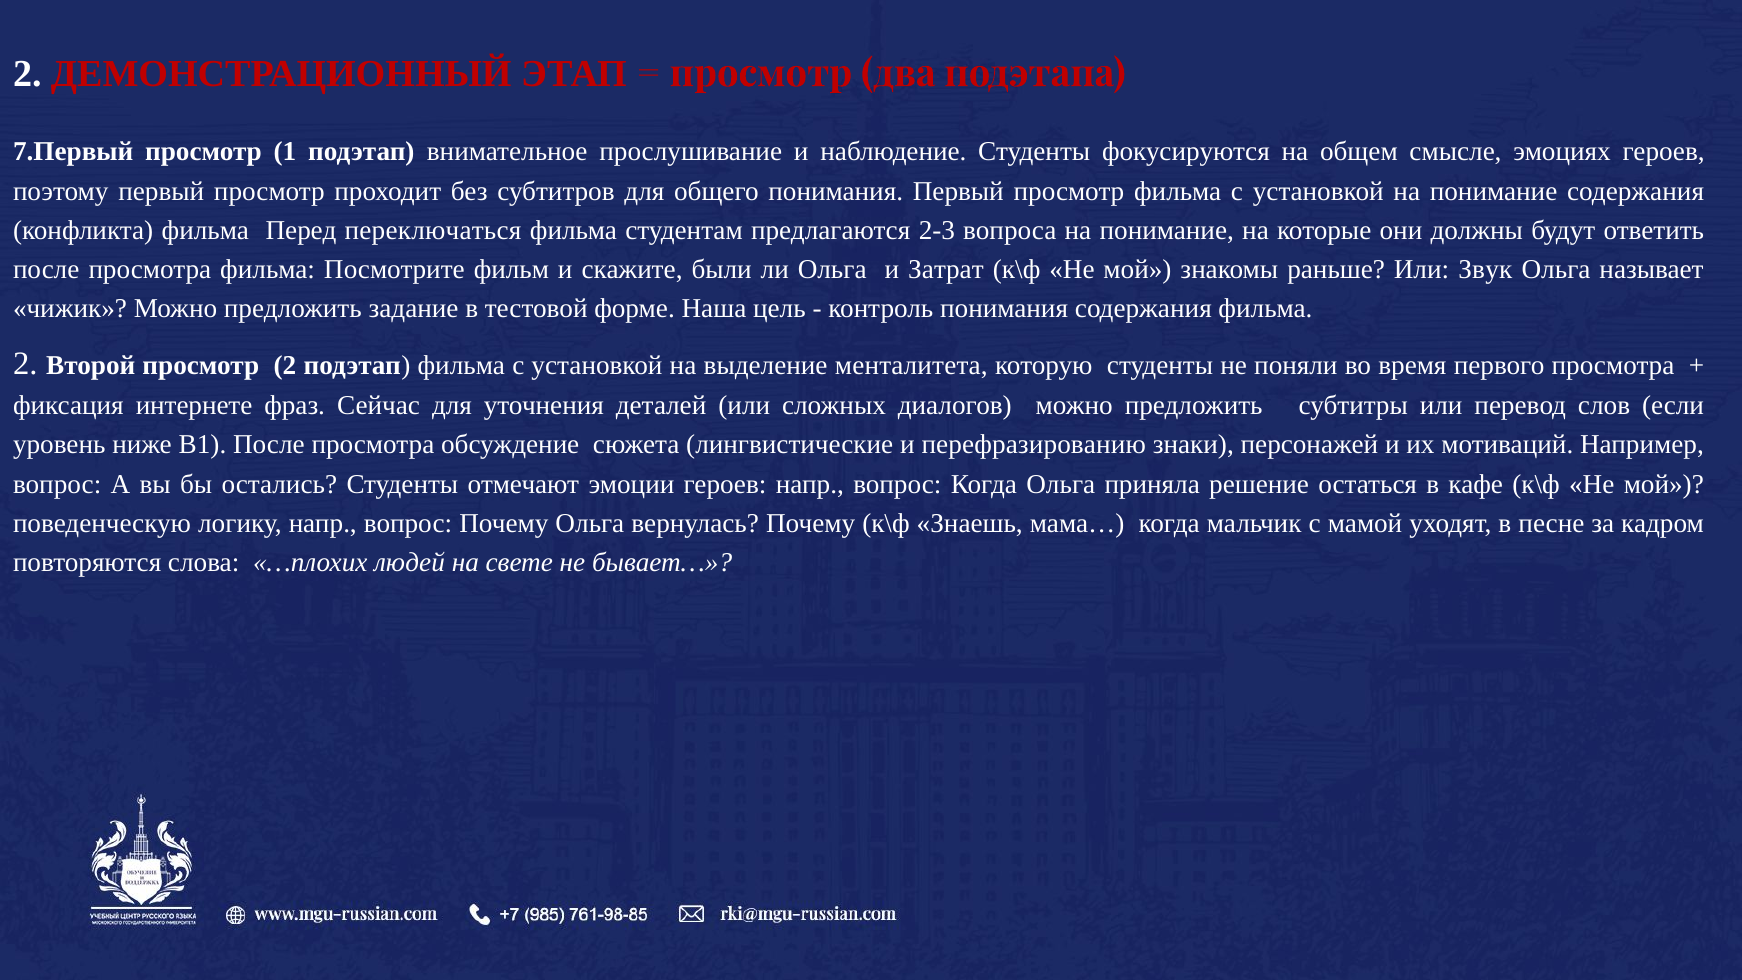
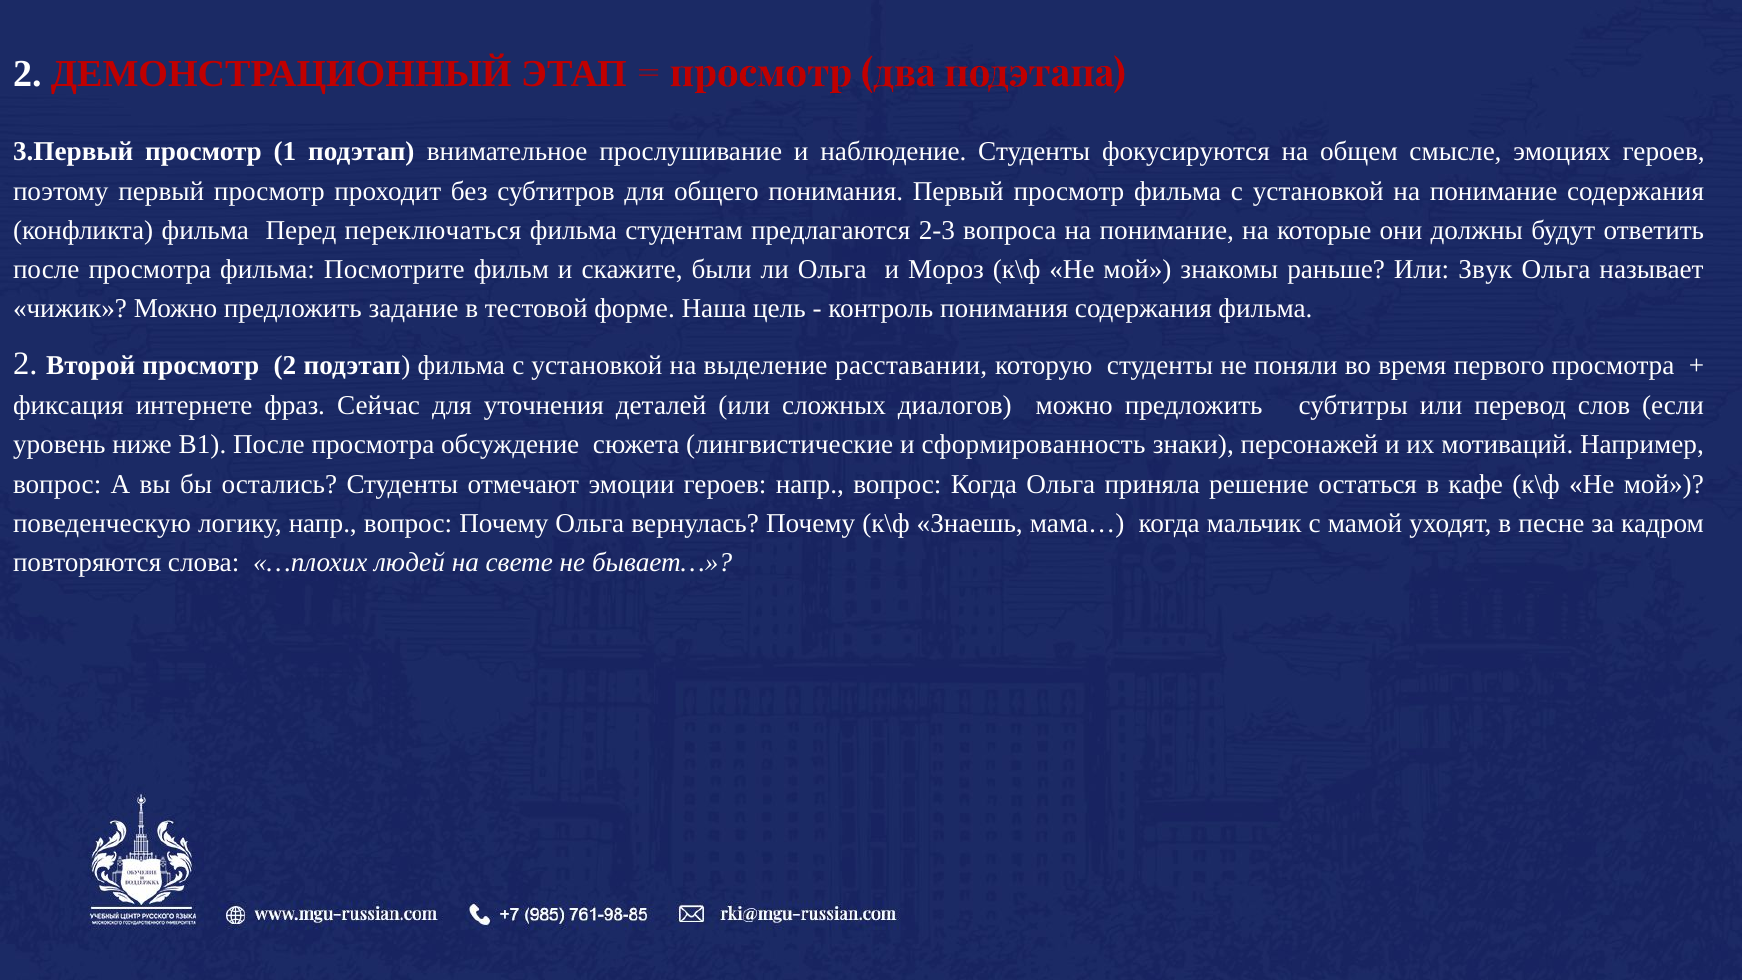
7.Первый: 7.Первый -> 3.Первый
Затрат: Затрат -> Мороз
менталитета: менталитета -> расставании
перефразированию: перефразированию -> сформированность
